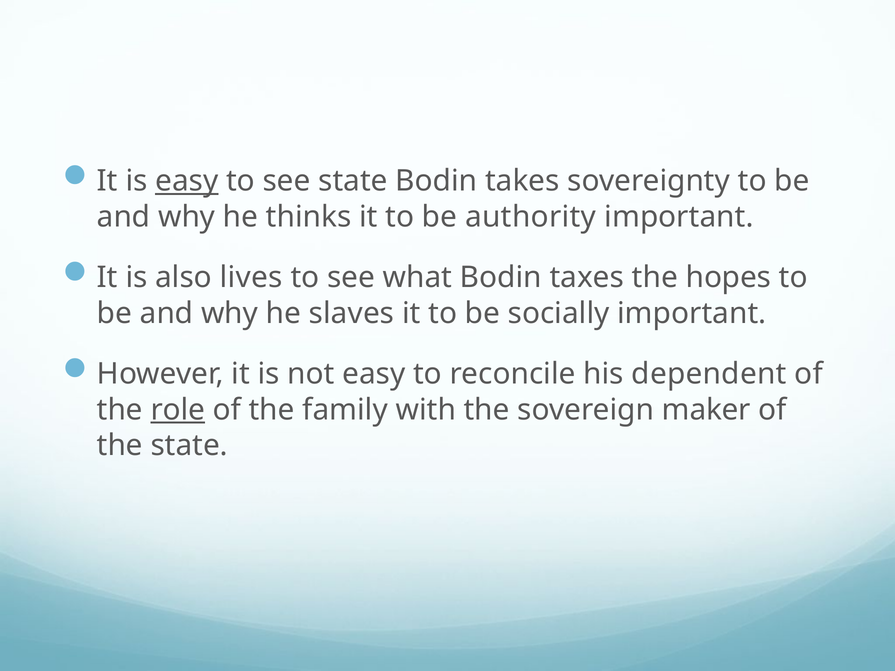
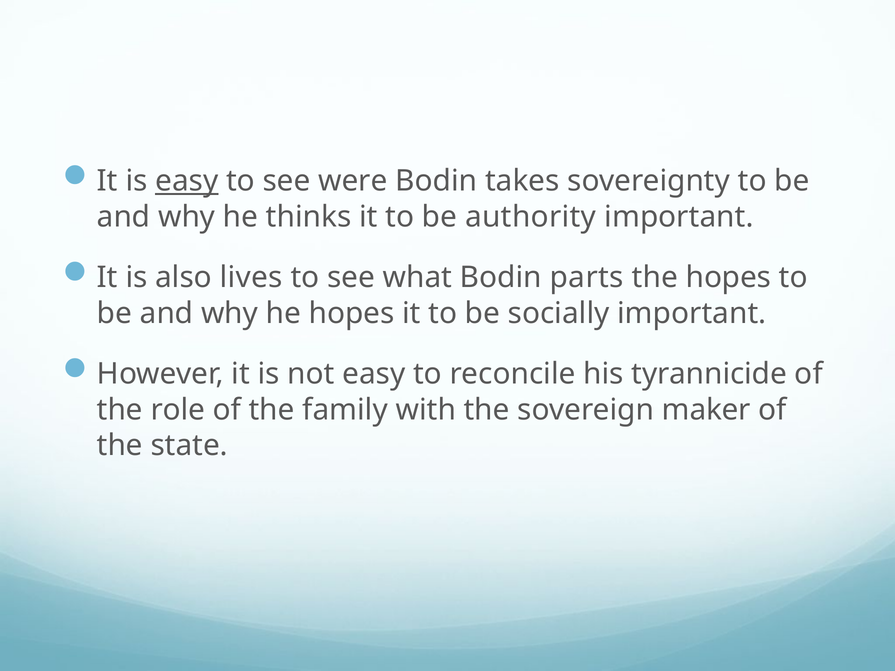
see state: state -> were
taxes: taxes -> parts
he slaves: slaves -> hopes
dependent: dependent -> tyrannicide
role underline: present -> none
